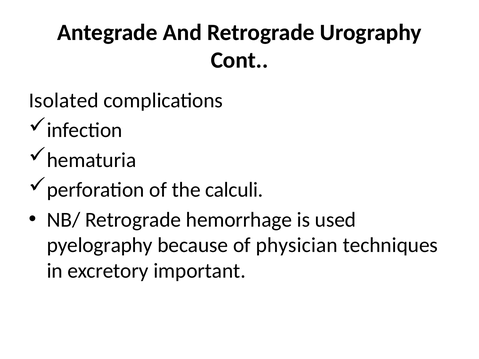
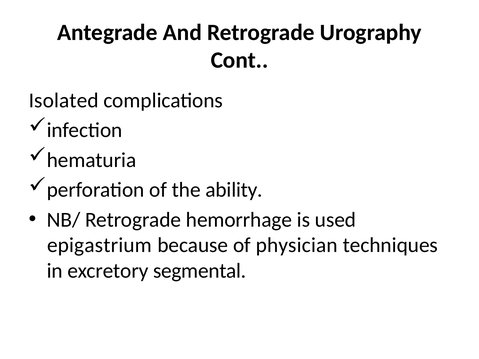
calculi: calculi -> ability
pyelography: pyelography -> epigastrium
important: important -> segmental
